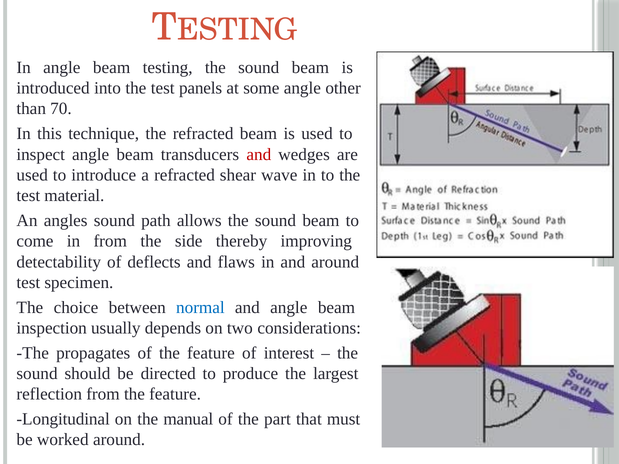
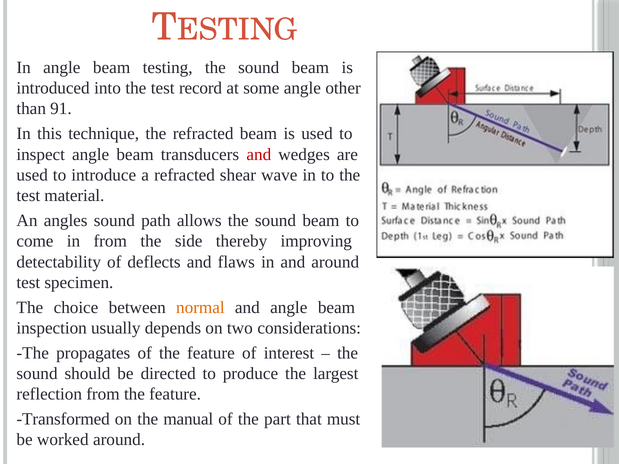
panels: panels -> record
70: 70 -> 91
normal colour: blue -> orange
Longitudinal: Longitudinal -> Transformed
